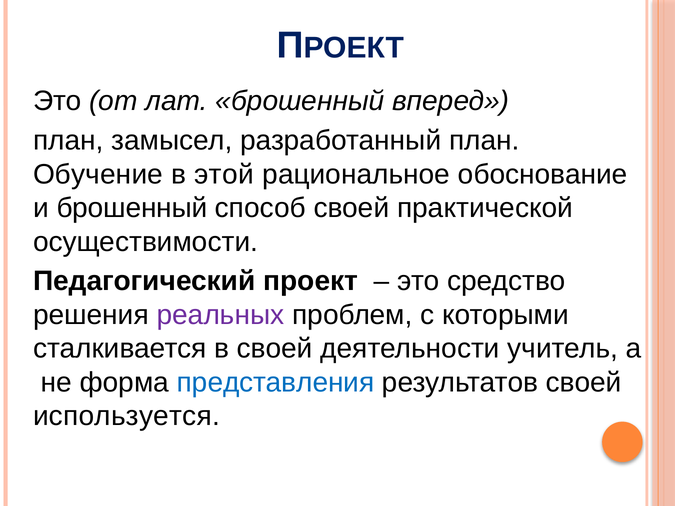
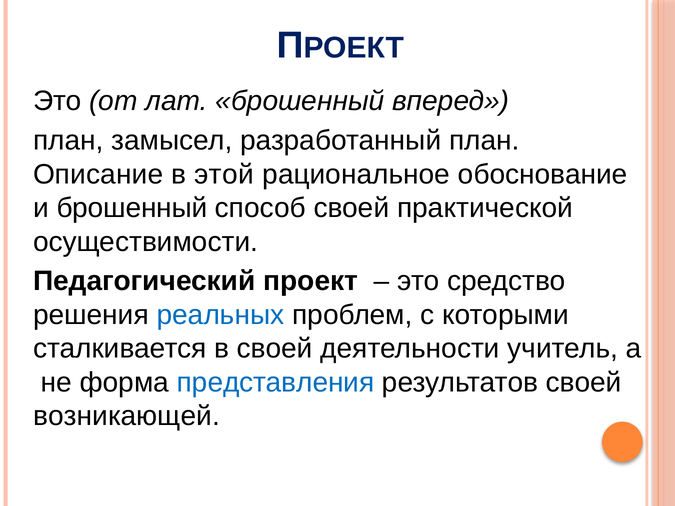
Обучение: Обучение -> Описание
реальных colour: purple -> blue
используется: используется -> возникающей
